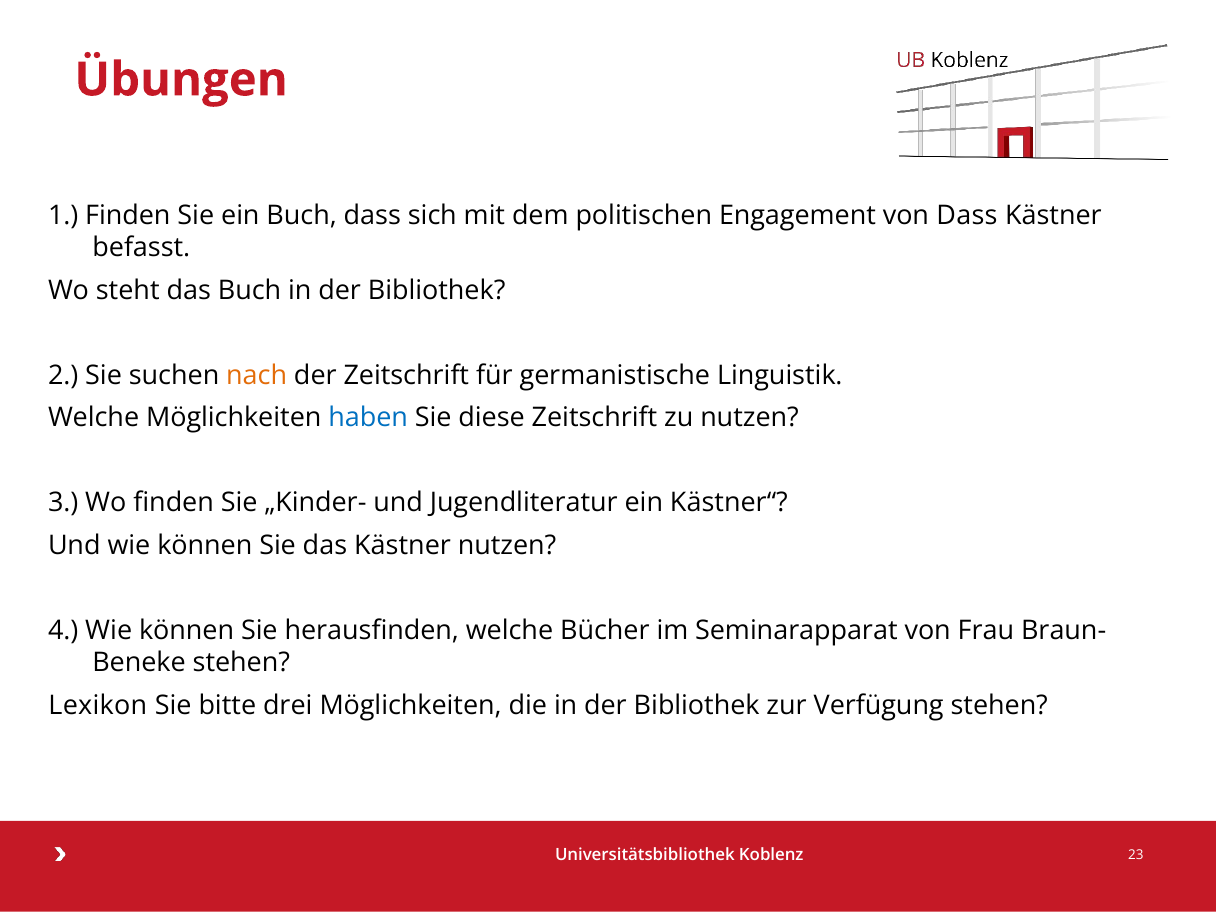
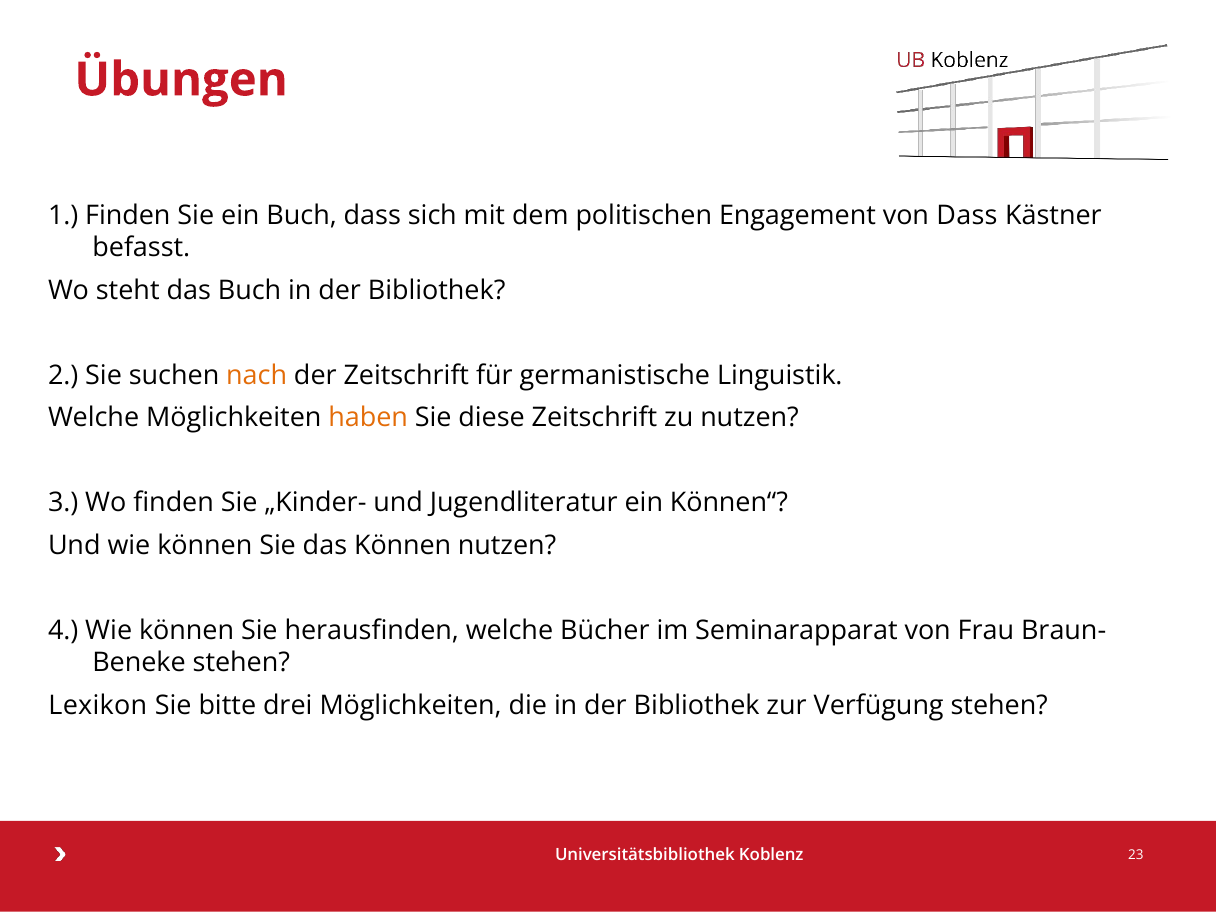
haben colour: blue -> orange
Kästner“: Kästner“ -> Können“
das Kästner: Kästner -> Können
